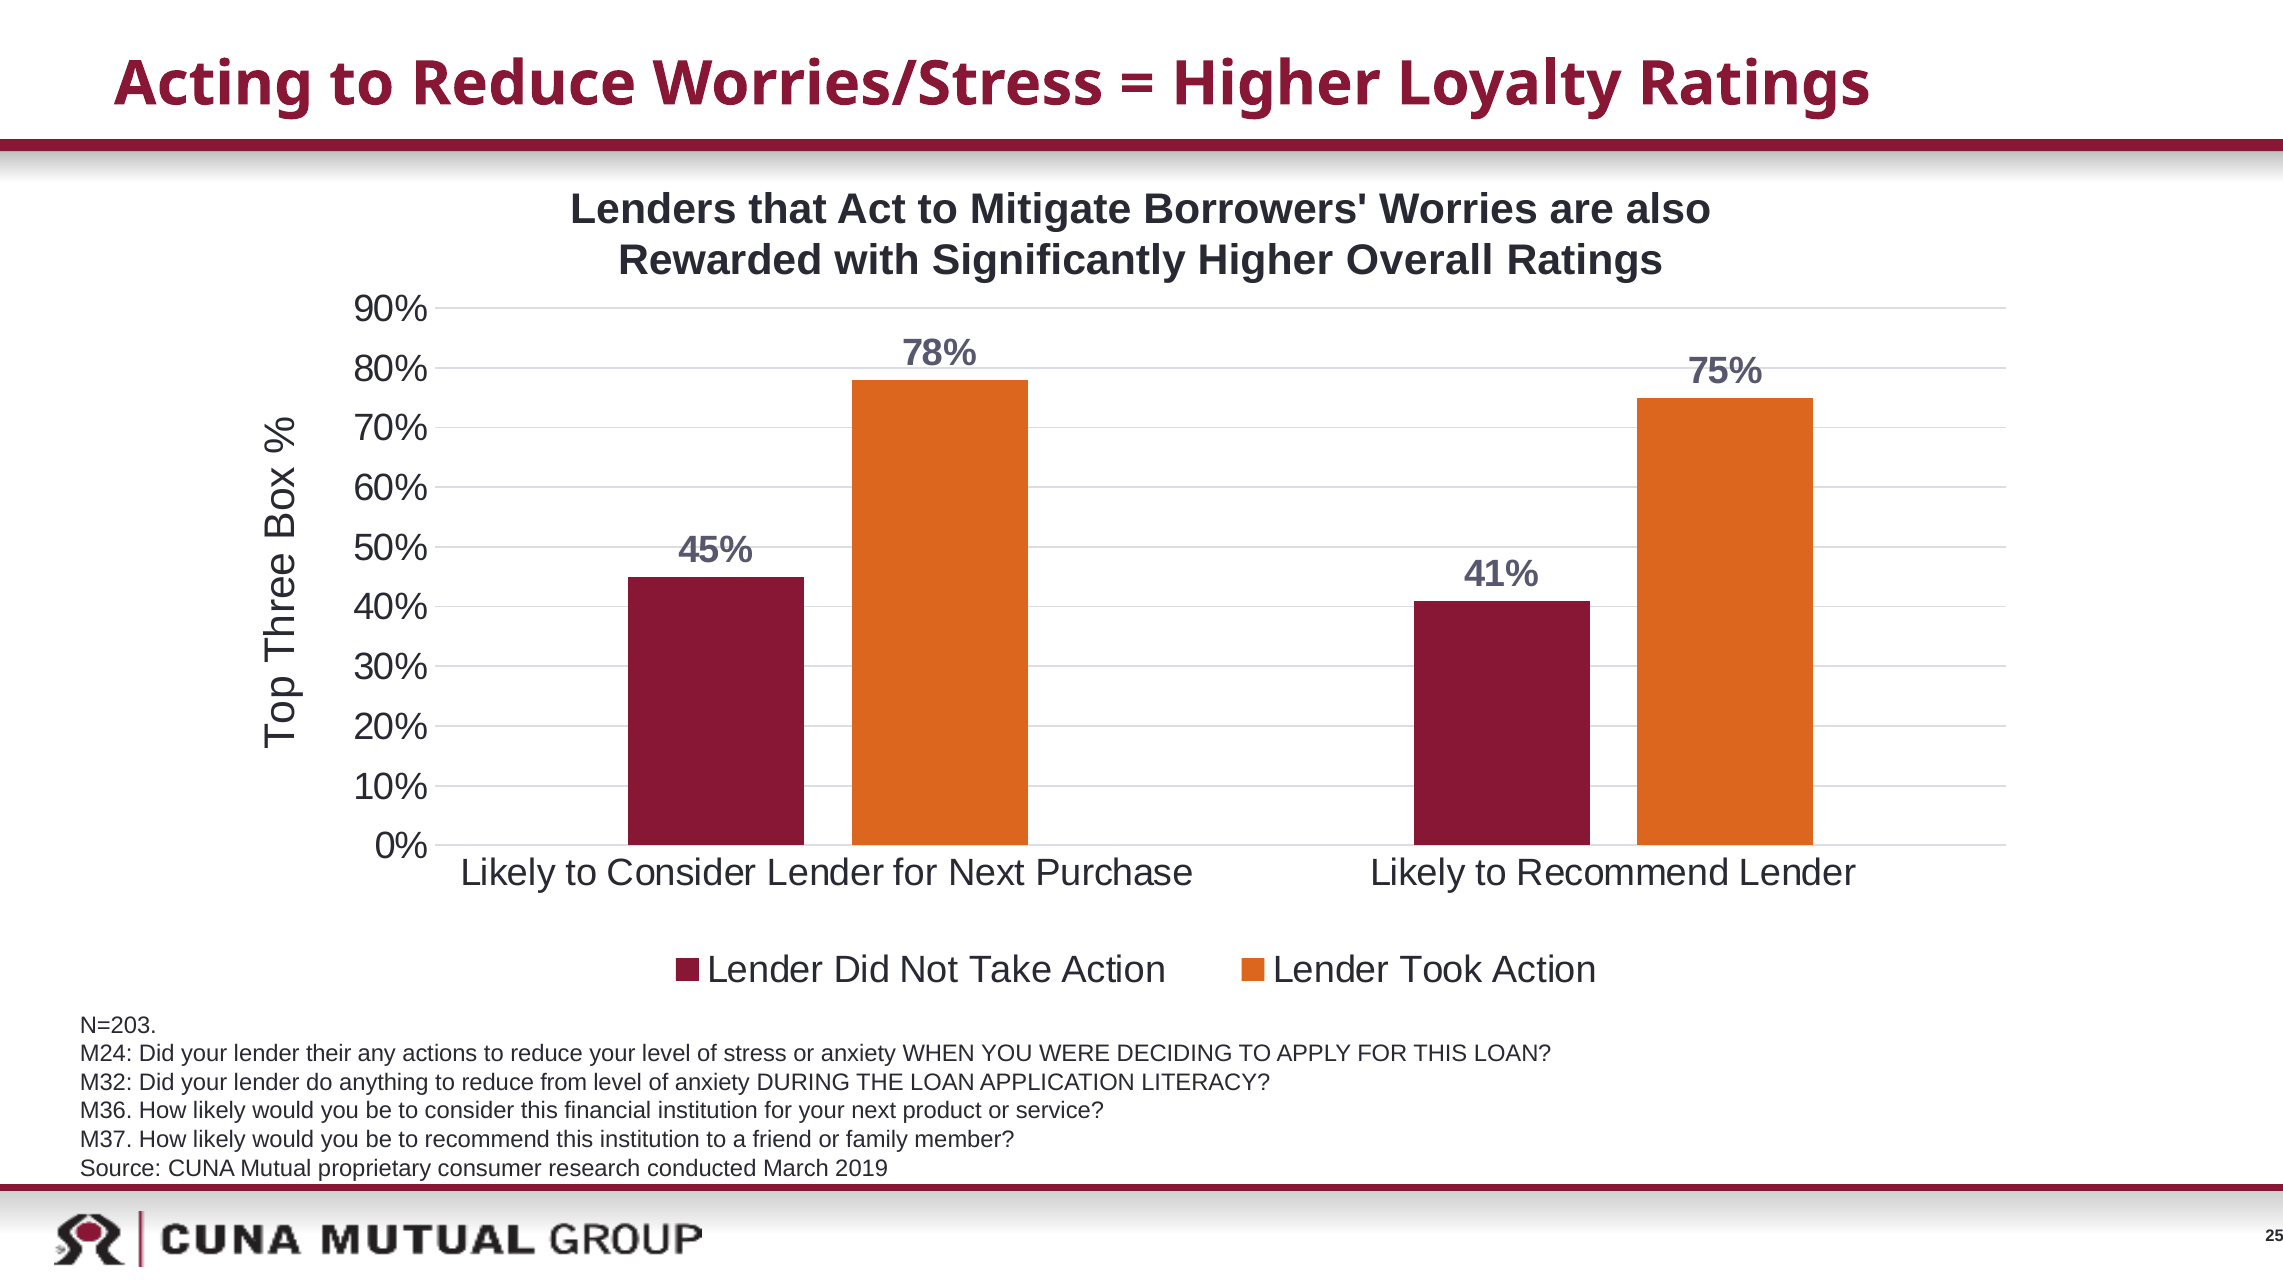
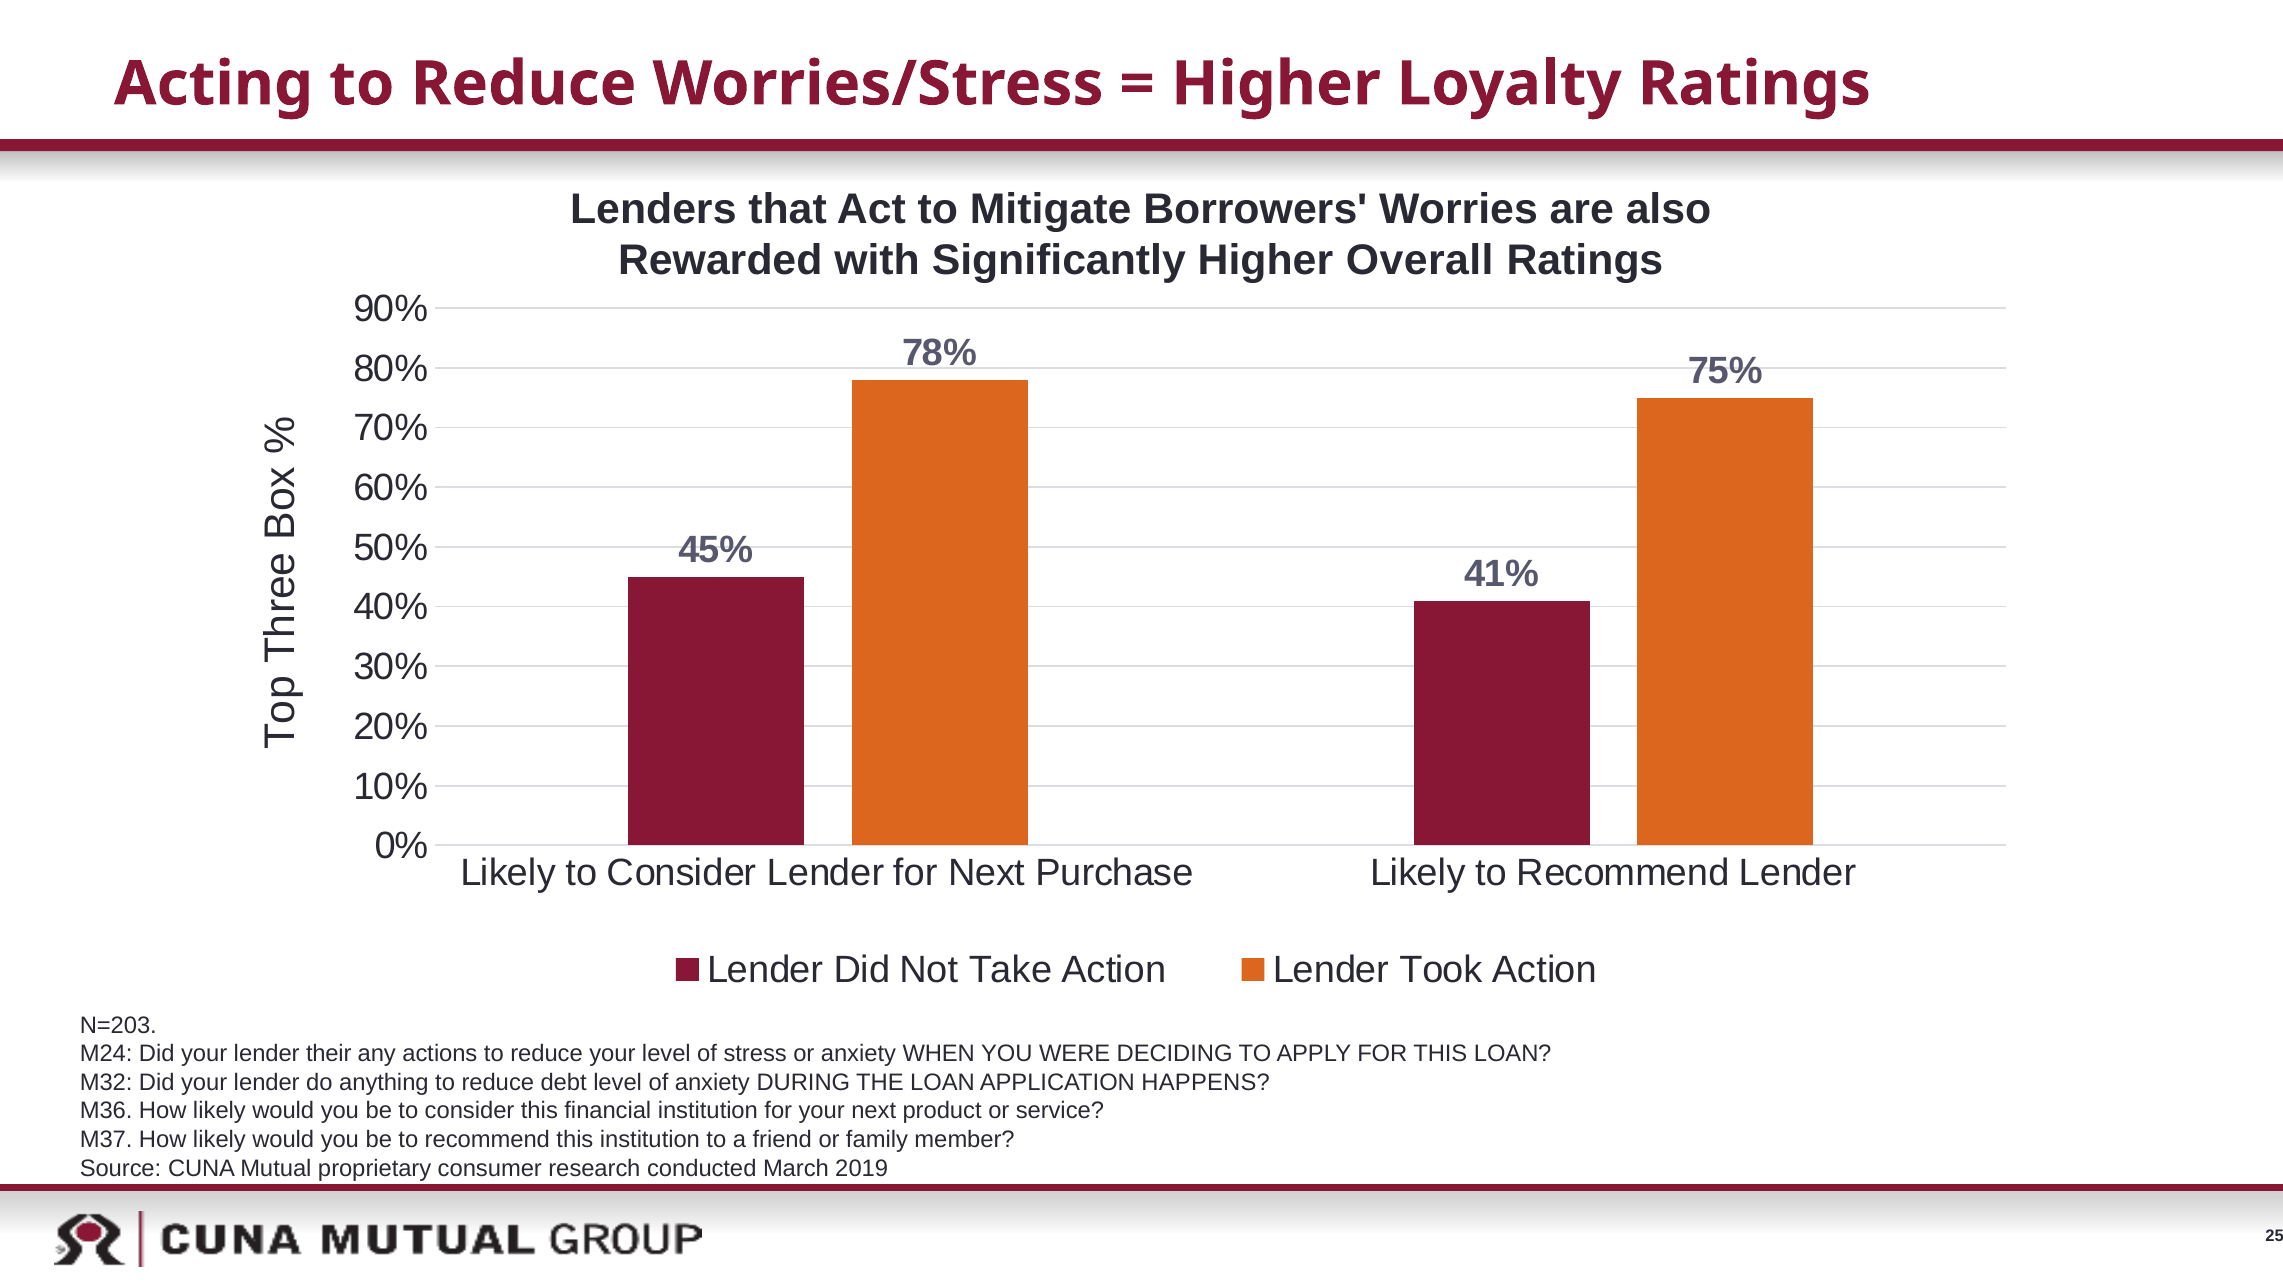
from: from -> debt
LITERACY: LITERACY -> HAPPENS
